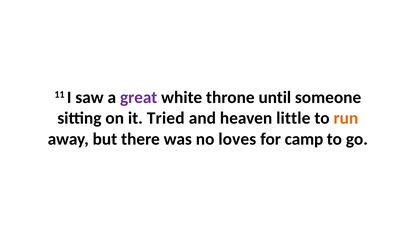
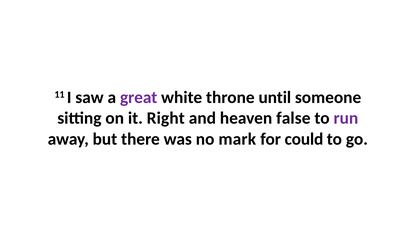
Tried: Tried -> Right
little: little -> false
run colour: orange -> purple
loves: loves -> mark
camp: camp -> could
